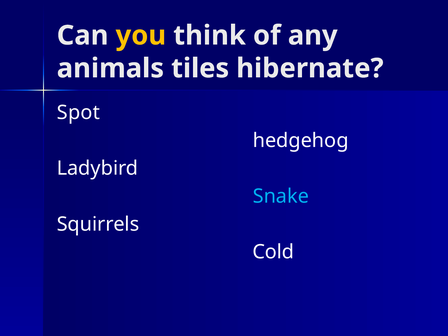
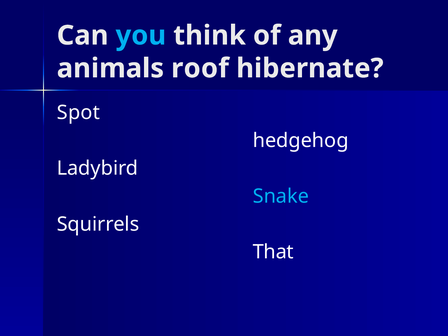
you colour: yellow -> light blue
tiles: tiles -> roof
Cold: Cold -> That
